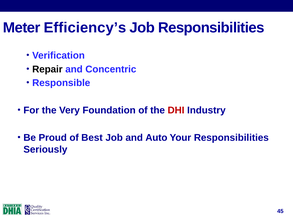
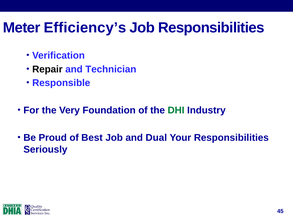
Concentric: Concentric -> Technician
DHI colour: red -> green
Auto: Auto -> Dual
